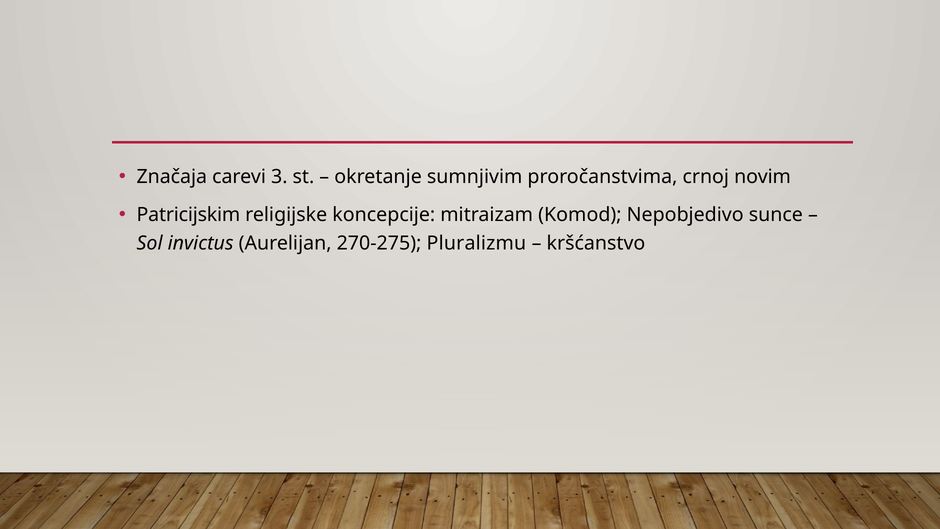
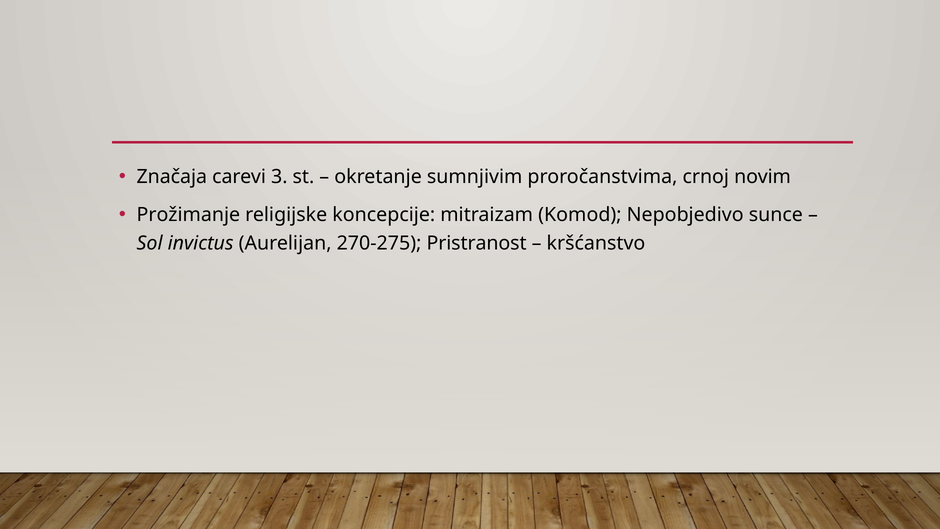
Patricijskim: Patricijskim -> Prožimanje
Pluralizmu: Pluralizmu -> Pristranost
